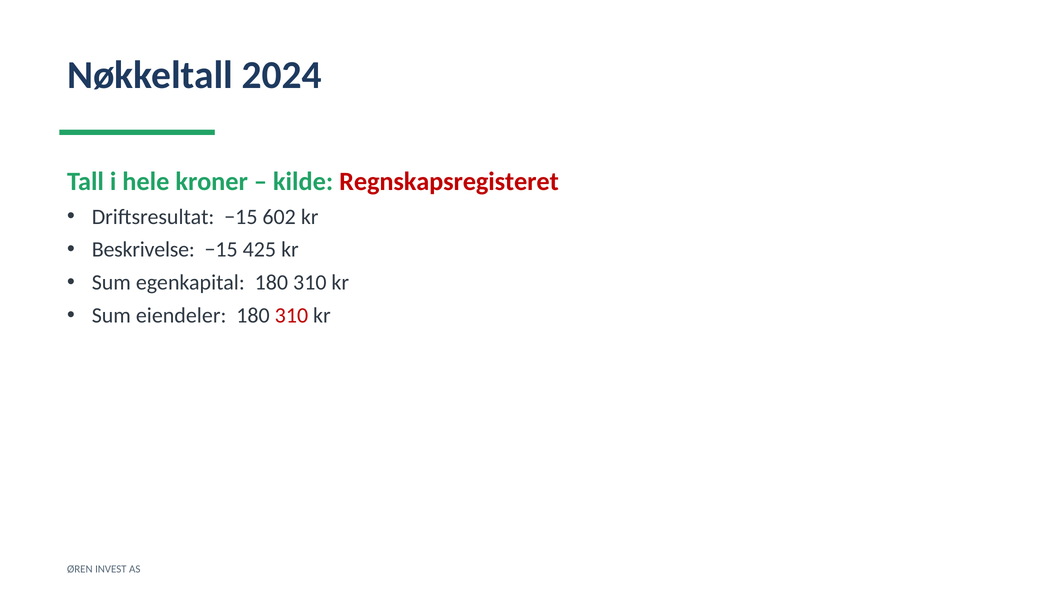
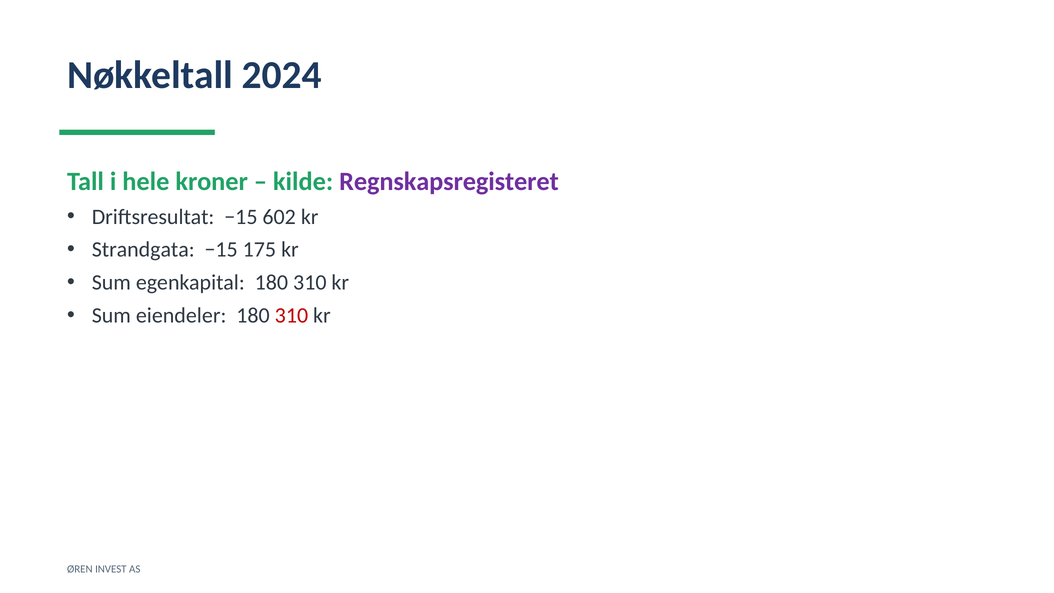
Regnskapsregisteret colour: red -> purple
Beskrivelse: Beskrivelse -> Strandgata
425: 425 -> 175
